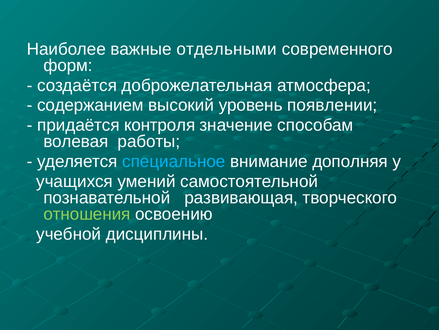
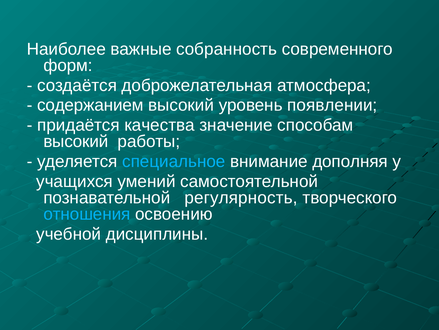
отдельными: отдельными -> собранность
контроля: контроля -> качества
волевая at (76, 141): волевая -> высокий
развивающая: развивающая -> регулярность
отношения colour: light green -> light blue
